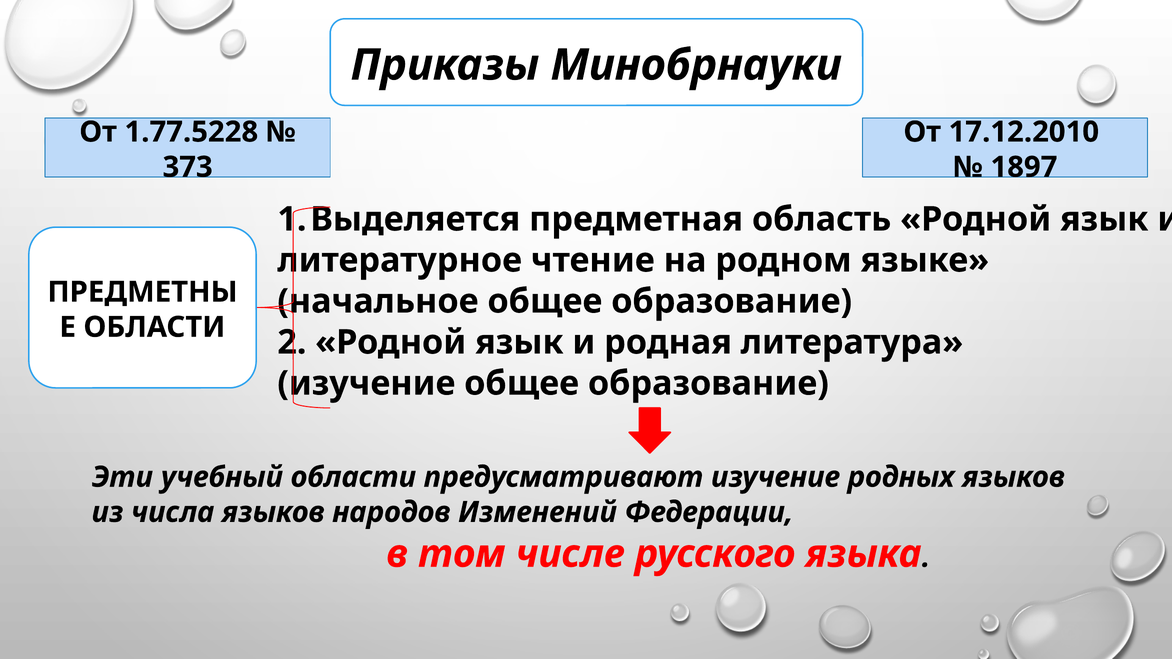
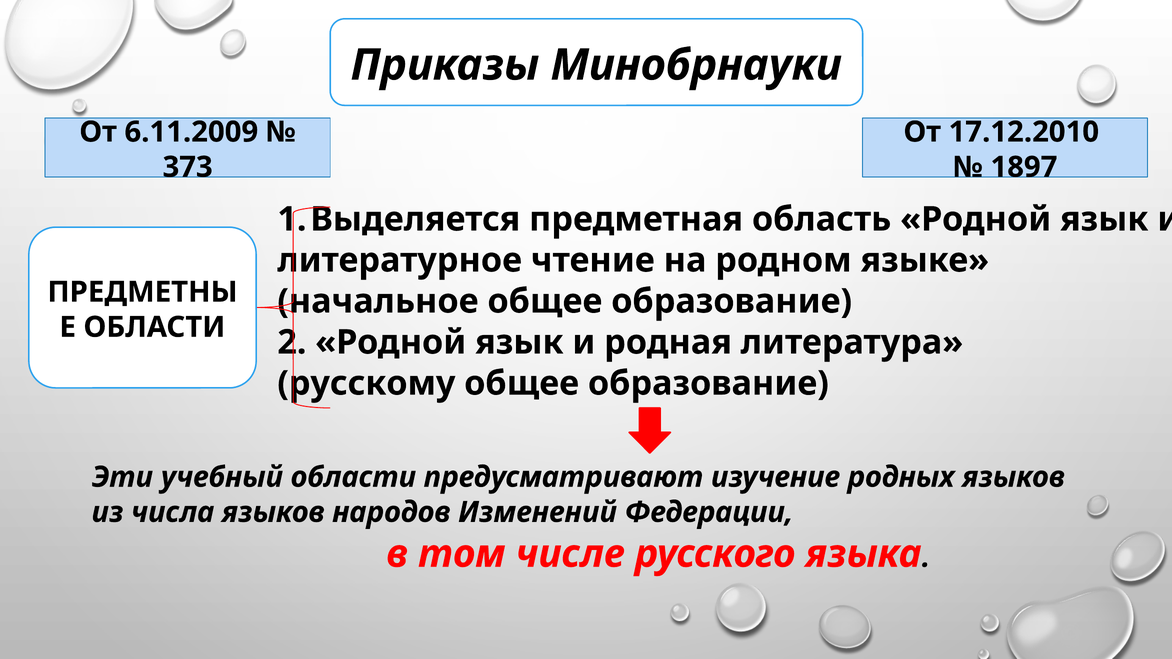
1.77.5228: 1.77.5228 -> 6.11.2009
изучение at (366, 384): изучение -> русскому
